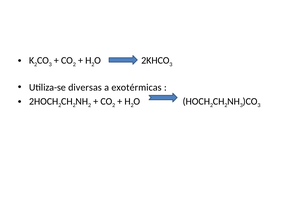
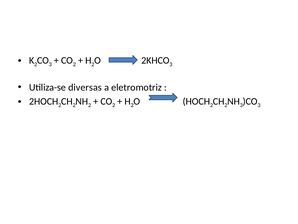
exotérmicas: exotérmicas -> eletromotriz
